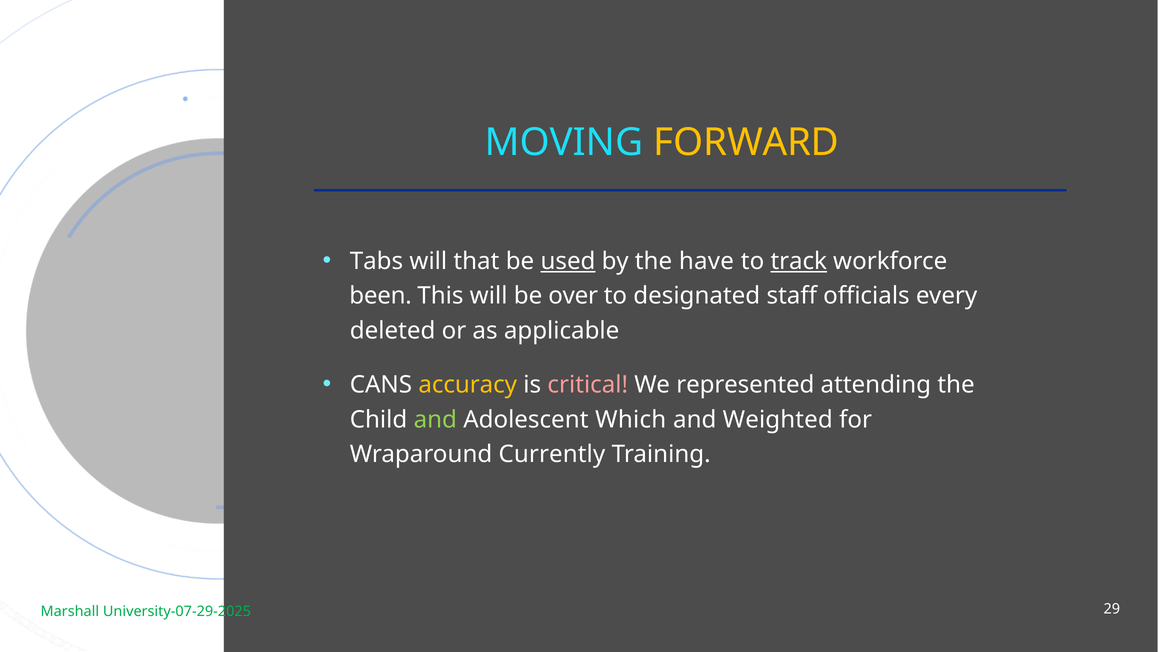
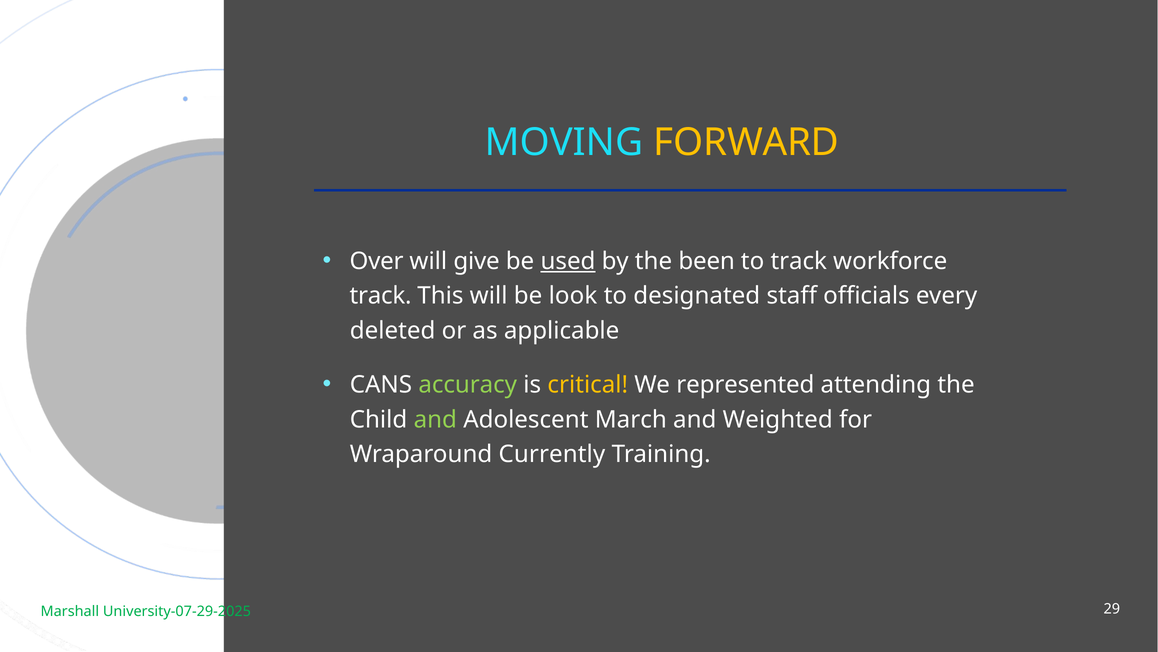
Tabs: Tabs -> Over
that: that -> give
have: have -> been
track at (799, 261) underline: present -> none
been at (381, 296): been -> track
over: over -> look
accuracy colour: yellow -> light green
critical colour: pink -> yellow
Which: Which -> March
